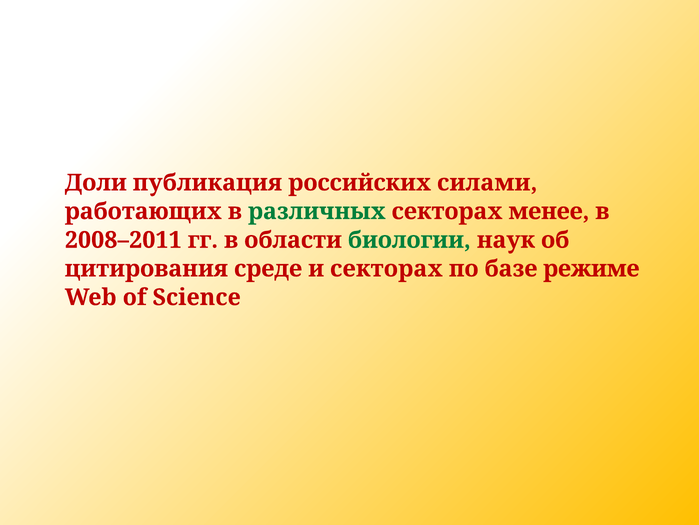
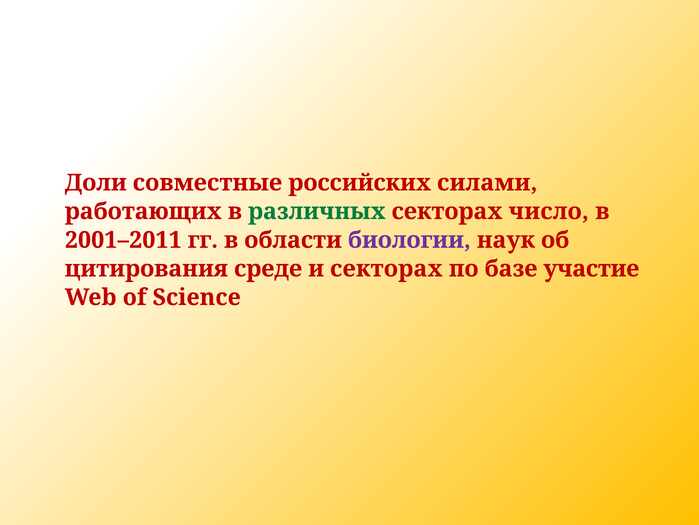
публикация: публикация -> совместные
менее: менее -> число
2008–2011: 2008–2011 -> 2001–2011
биологии colour: green -> purple
режиме: режиме -> участие
